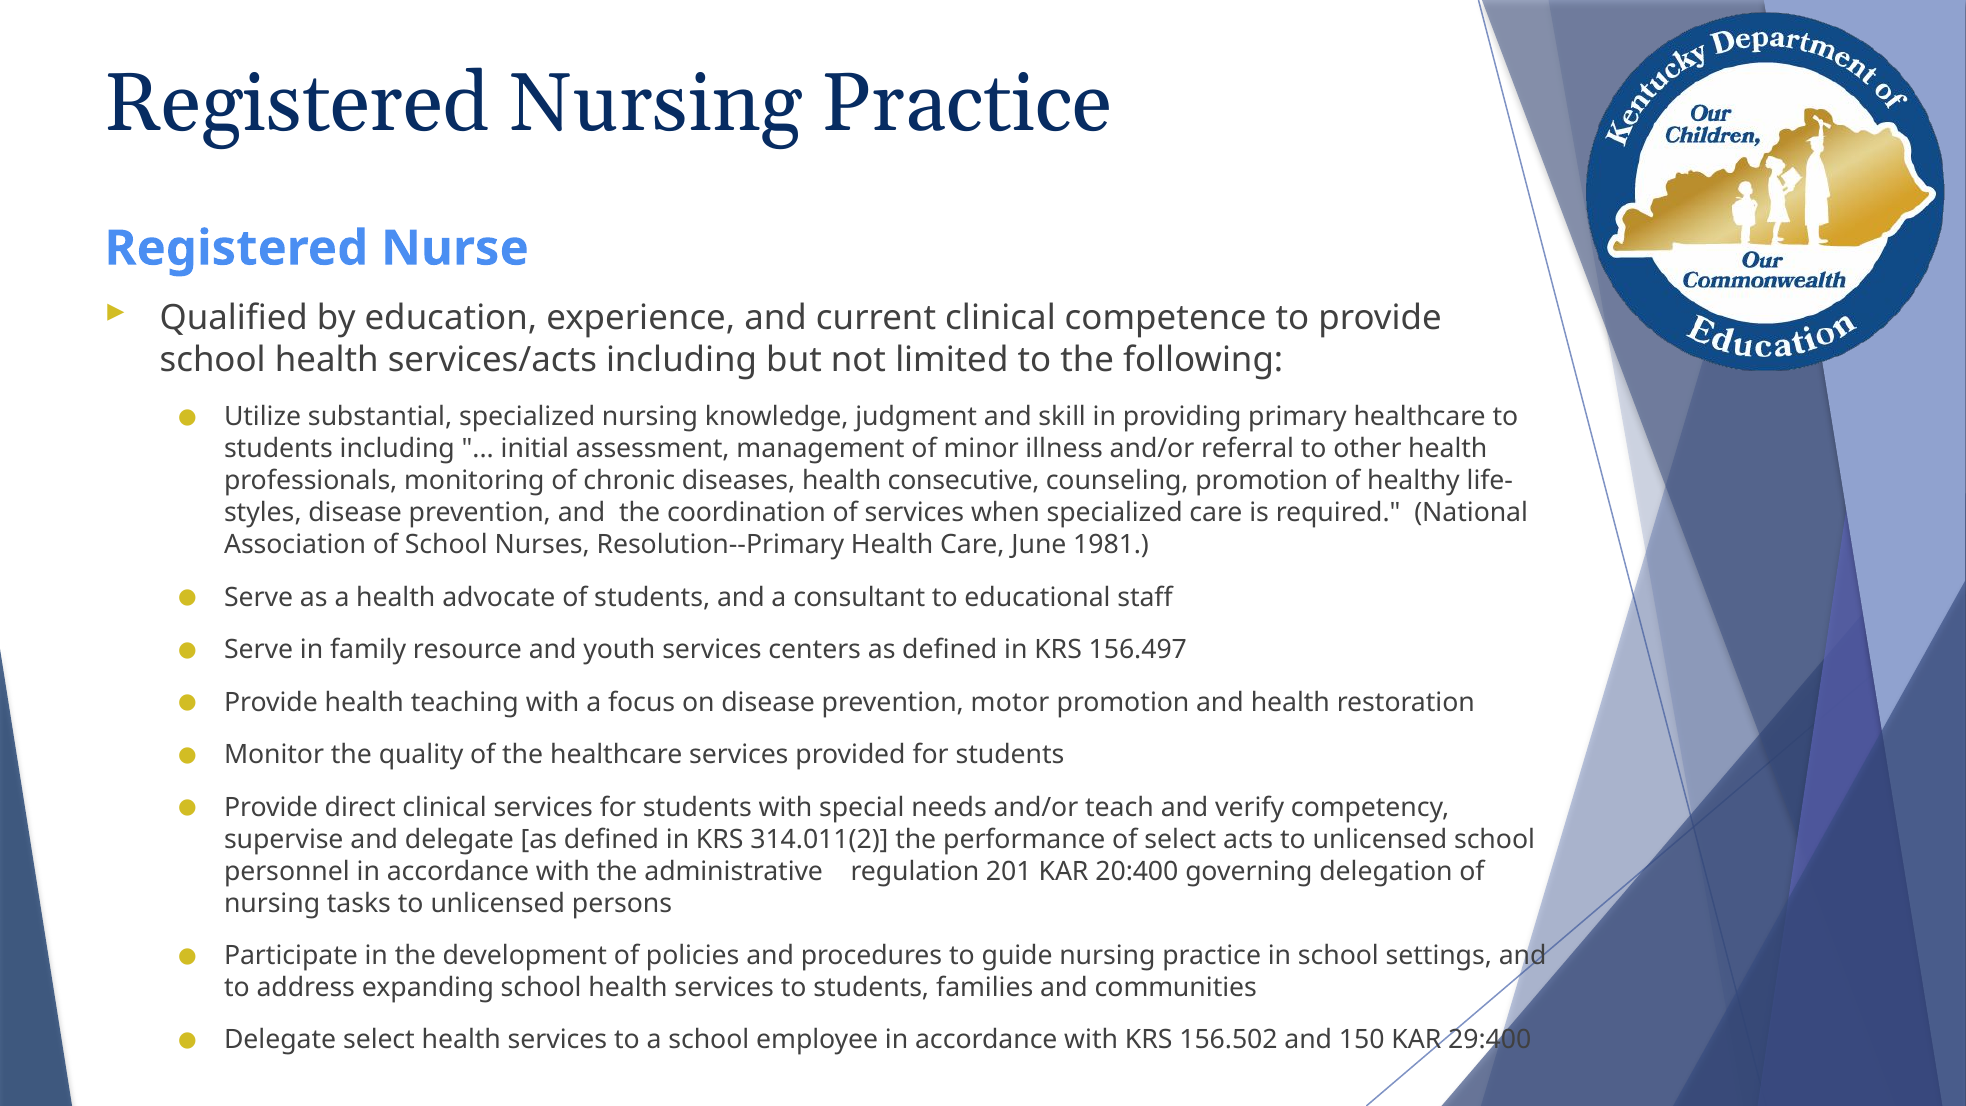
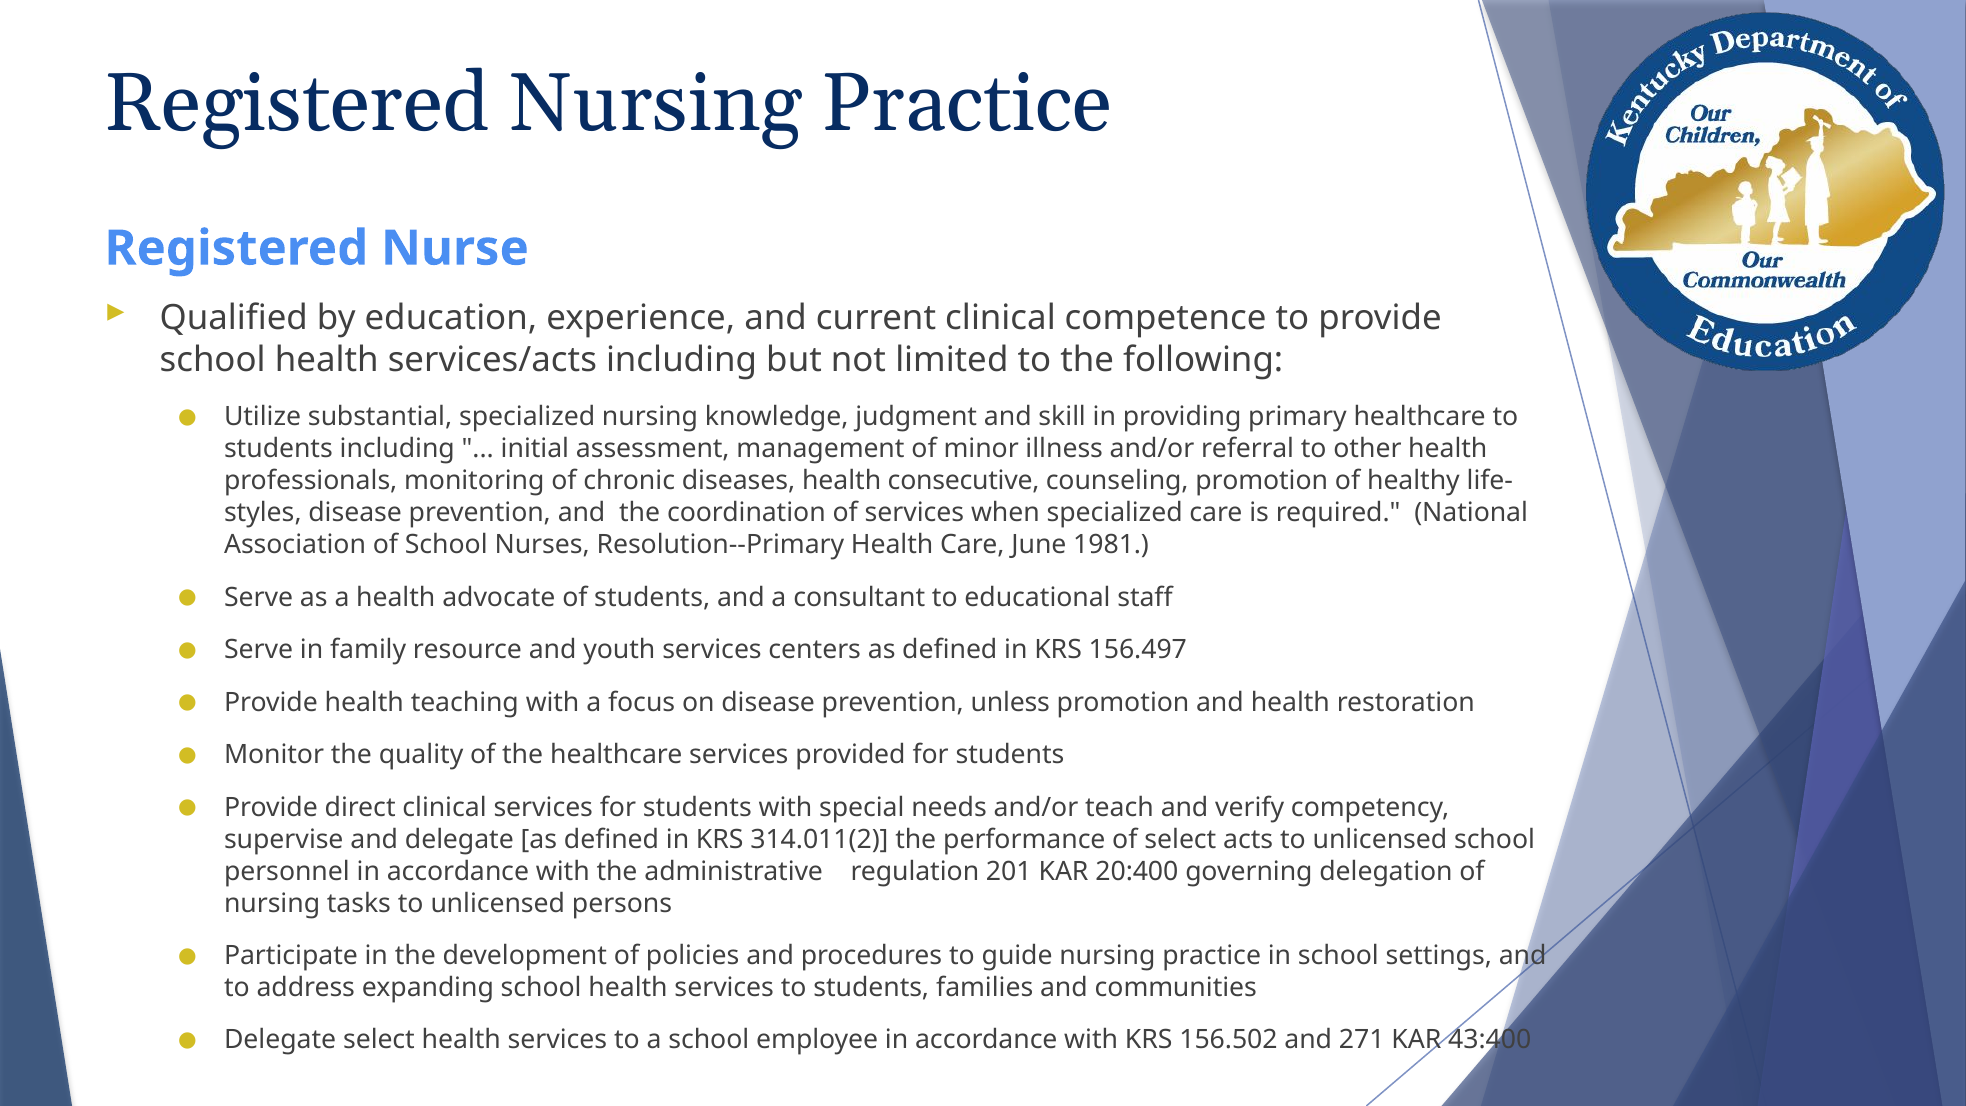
motor: motor -> unless
150: 150 -> 271
29:400: 29:400 -> 43:400
